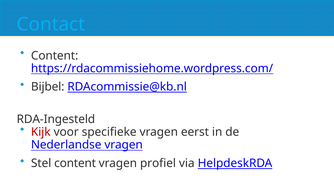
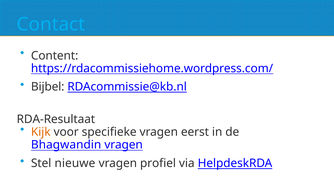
RDA-Ingesteld: RDA-Ingesteld -> RDA-Resultaat
Kijk colour: red -> orange
Nederlandse: Nederlandse -> Bhagwandin
Stel content: content -> nieuwe
